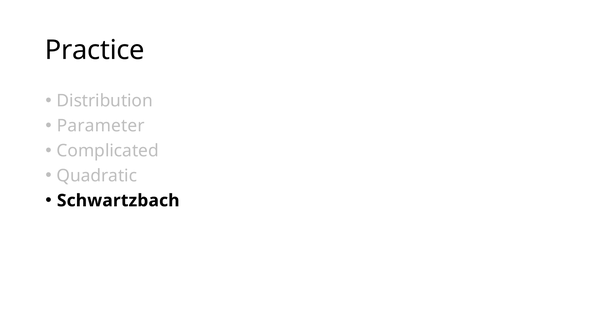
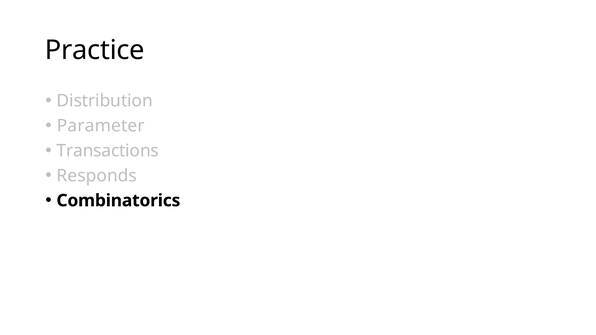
Complicated: Complicated -> Transactions
Quadratic: Quadratic -> Responds
Schwartzbach: Schwartzbach -> Combinatorics
